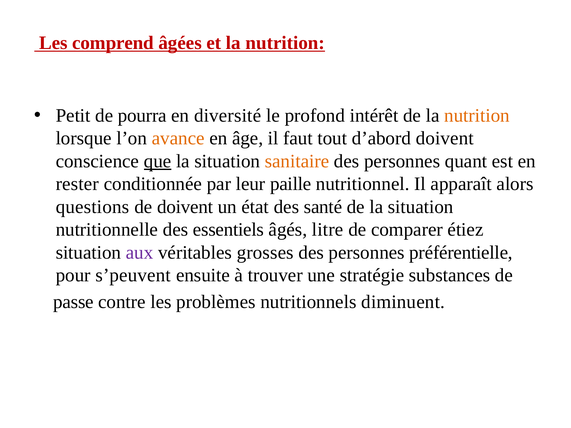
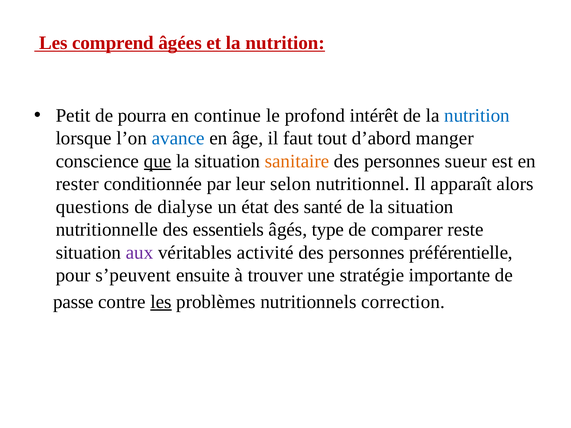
diversité: diversité -> continue
nutrition at (477, 116) colour: orange -> blue
avance colour: orange -> blue
d’abord doivent: doivent -> manger
quant: quant -> sueur
paille: paille -> selon
de doivent: doivent -> dialyse
litre: litre -> type
étiez: étiez -> reste
grosses: grosses -> activité
substances: substances -> importante
les at (161, 302) underline: none -> present
diminuent: diminuent -> correction
